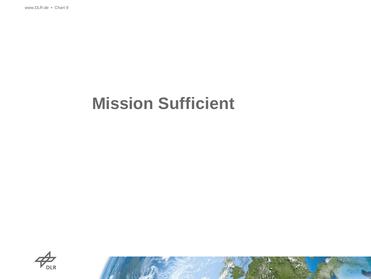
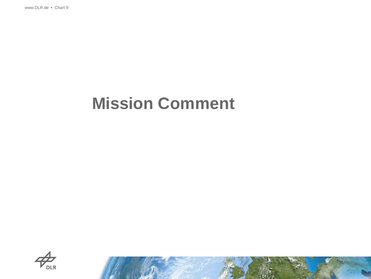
Sufficient: Sufficient -> Comment
